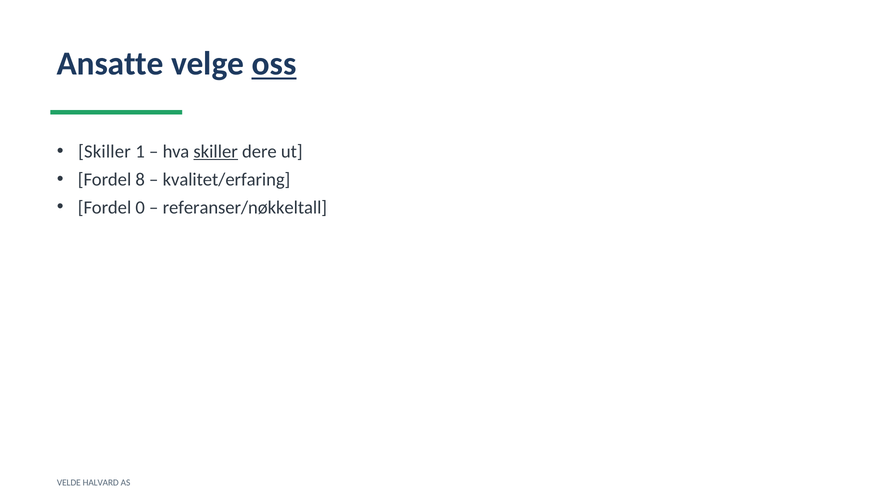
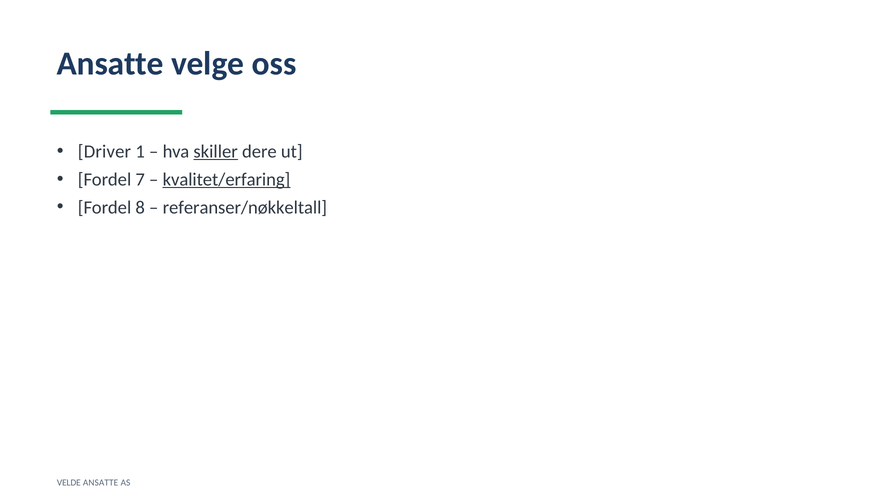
oss underline: present -> none
Skiller at (104, 151): Skiller -> Driver
8: 8 -> 7
kvalitet/erfaring underline: none -> present
0: 0 -> 8
VELDE HALVARD: HALVARD -> ANSATTE
